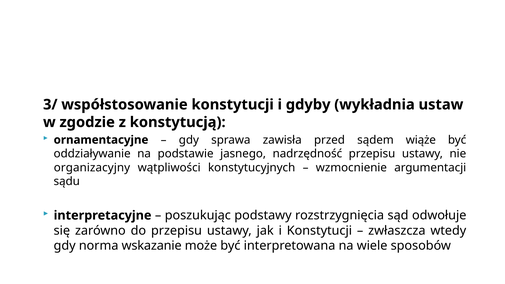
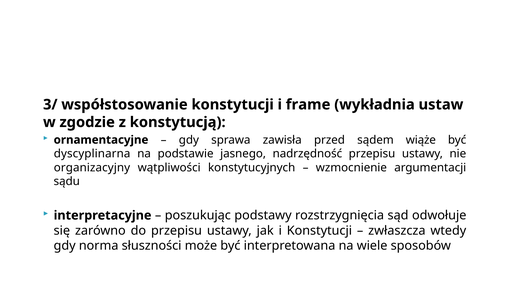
gdyby: gdyby -> frame
oddziaływanie: oddziaływanie -> dyscyplinarna
wskazanie: wskazanie -> słuszności
